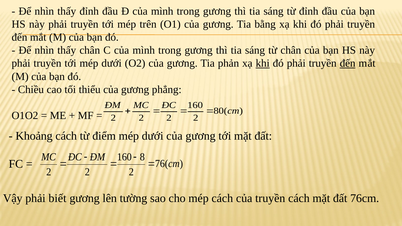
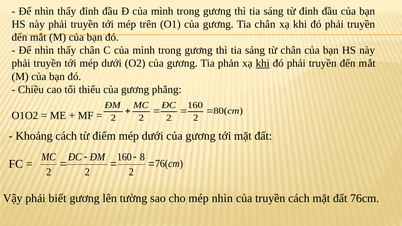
Tia bằng: bằng -> chân
đến at (348, 63) underline: present -> none
mép cách: cách -> nhìn
